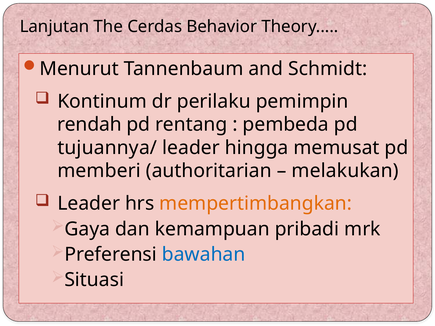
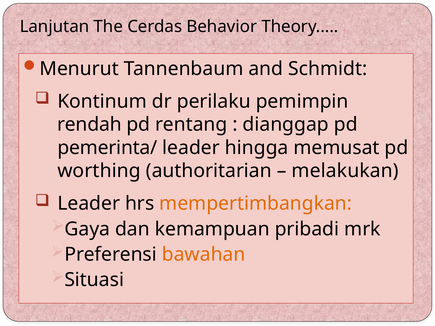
pembeda: pembeda -> dianggap
tujuannya/: tujuannya/ -> pemerinta/
memberi: memberi -> worthing
bawahan colour: blue -> orange
